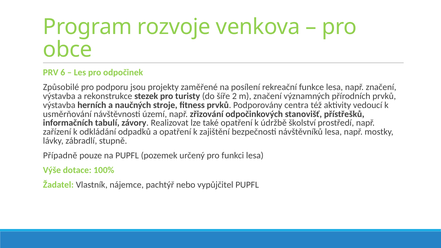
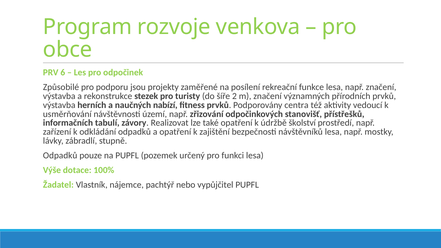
stroje: stroje -> nabízí
Případně at (60, 156): Případně -> Odpadků
